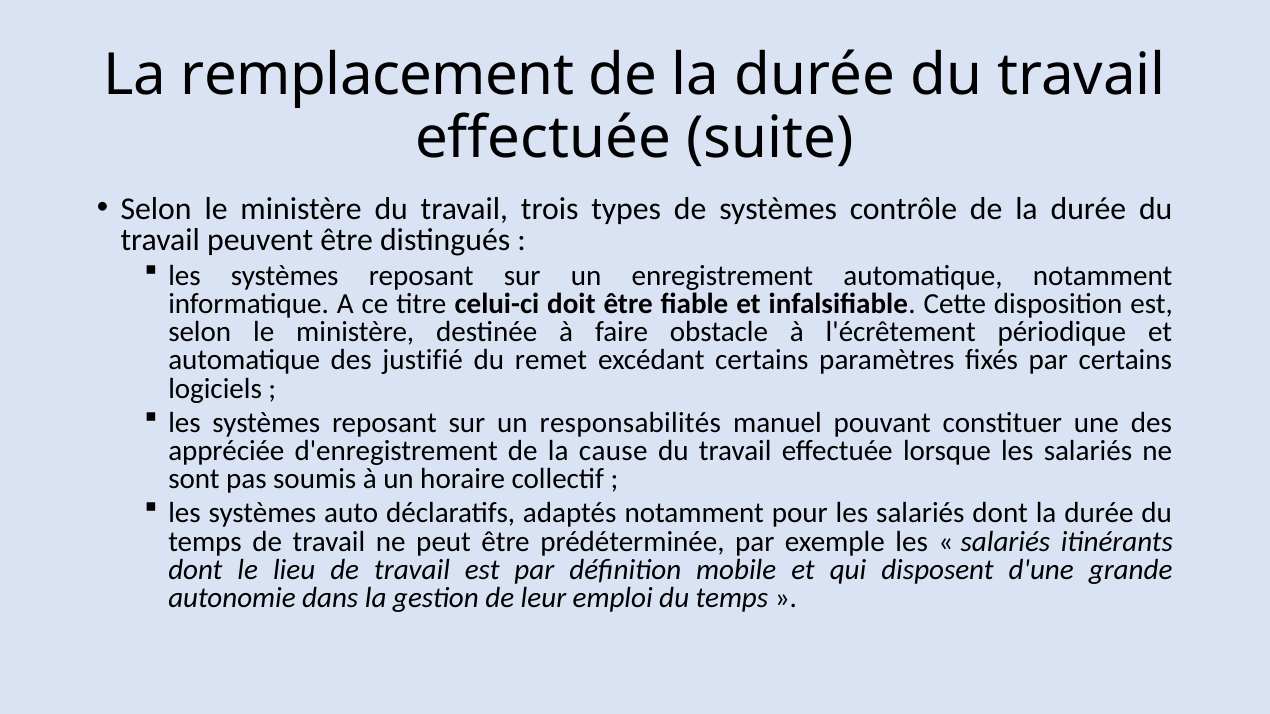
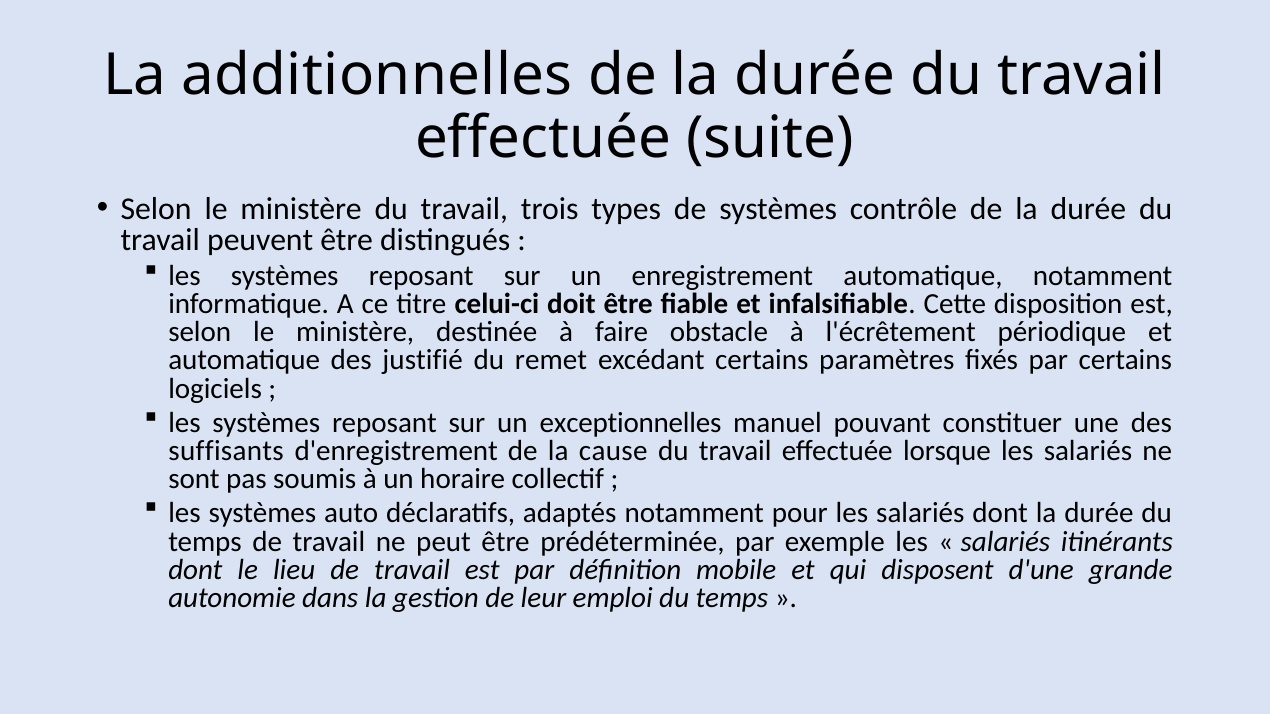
remplacement: remplacement -> additionnelles
responsabilités: responsabilités -> exceptionnelles
appréciée: appréciée -> suffisants
